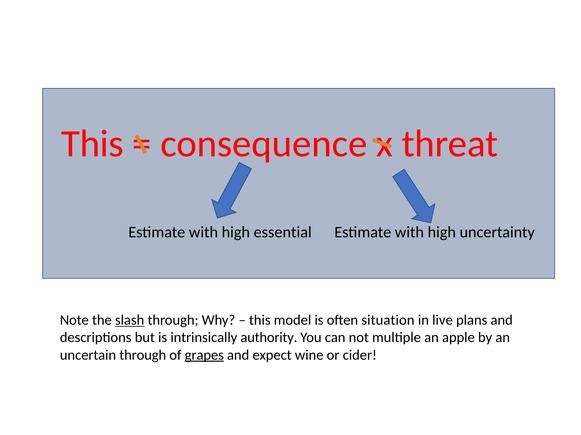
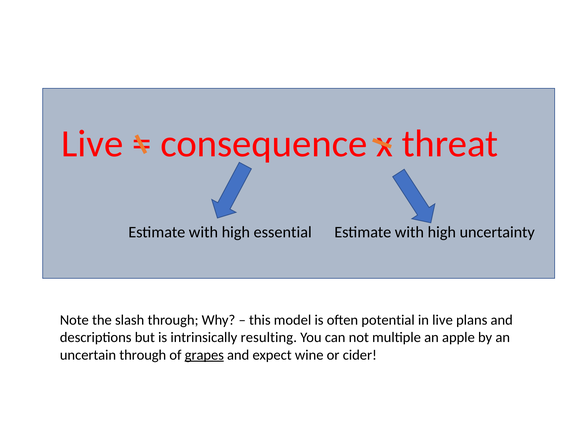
This at (92, 144): This -> Live
slash underline: present -> none
situation: situation -> potential
authority: authority -> resulting
